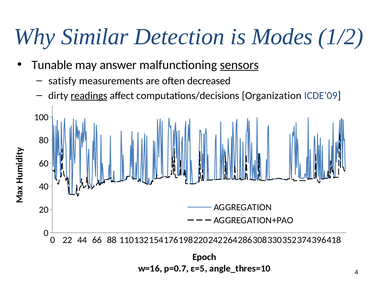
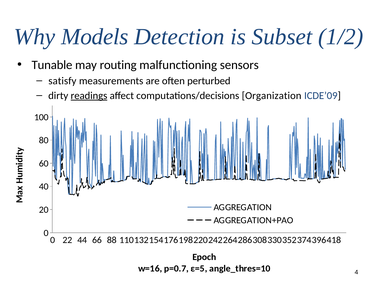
Similar: Similar -> Models
Modes: Modes -> Subset
answer: answer -> routing
sensors underline: present -> none
decreased: decreased -> perturbed
